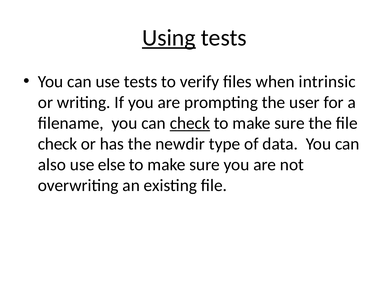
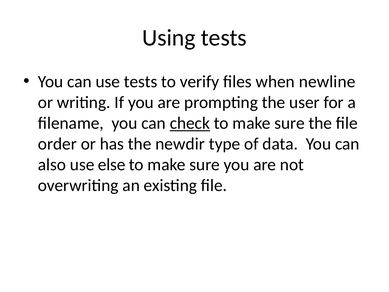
Using underline: present -> none
intrinsic: intrinsic -> newline
check at (57, 144): check -> order
